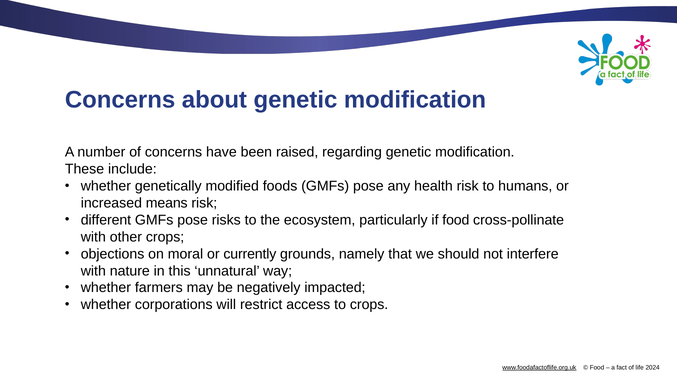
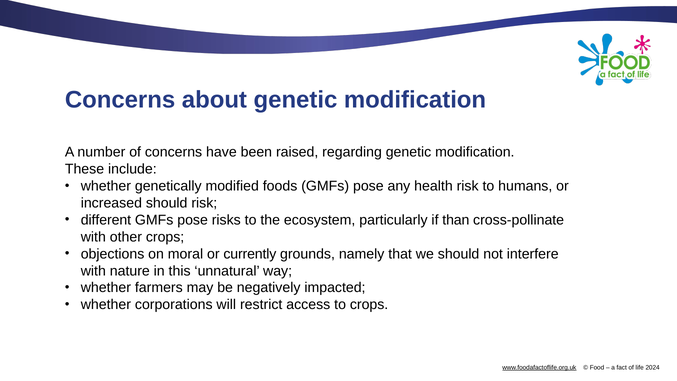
increased means: means -> should
if food: food -> than
